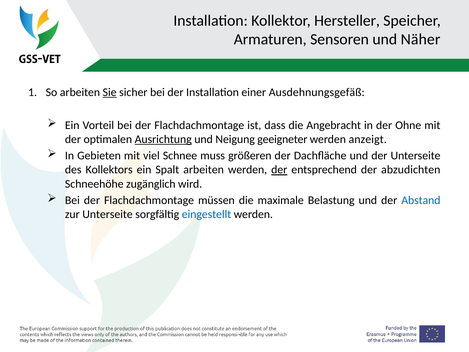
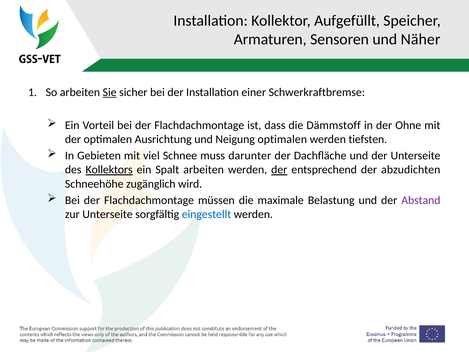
Hersteller: Hersteller -> Aufgefüllt
Ausdehnungsgefäß: Ausdehnungsgefäß -> Schwerkraftbremse
Angebracht: Angebracht -> Dämmstoff
Ausrichtung underline: present -> none
Neigung geeigneter: geeigneter -> optimalen
anzeigt: anzeigt -> tiefsten
größeren: größeren -> darunter
Kollektors underline: none -> present
Abstand colour: blue -> purple
